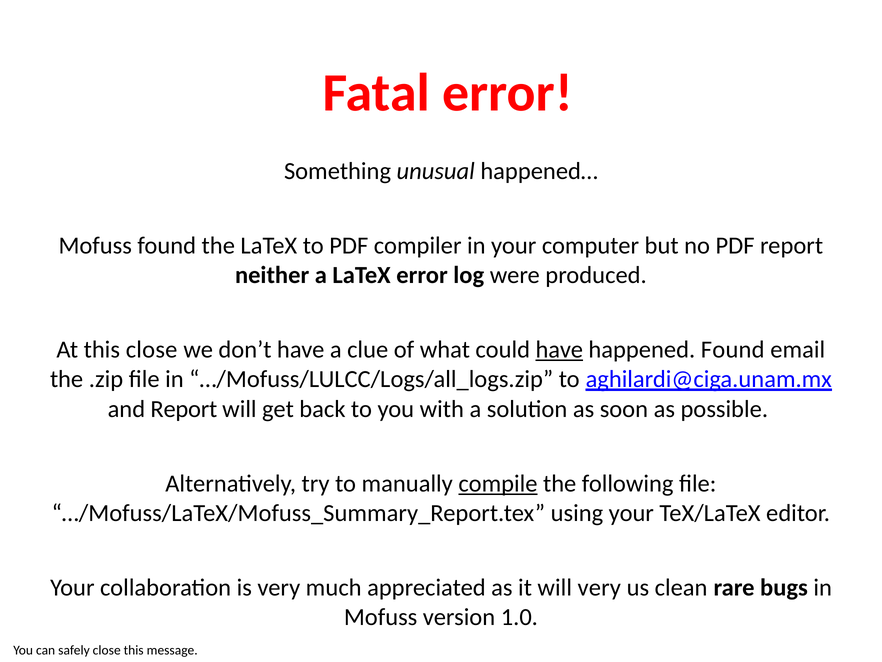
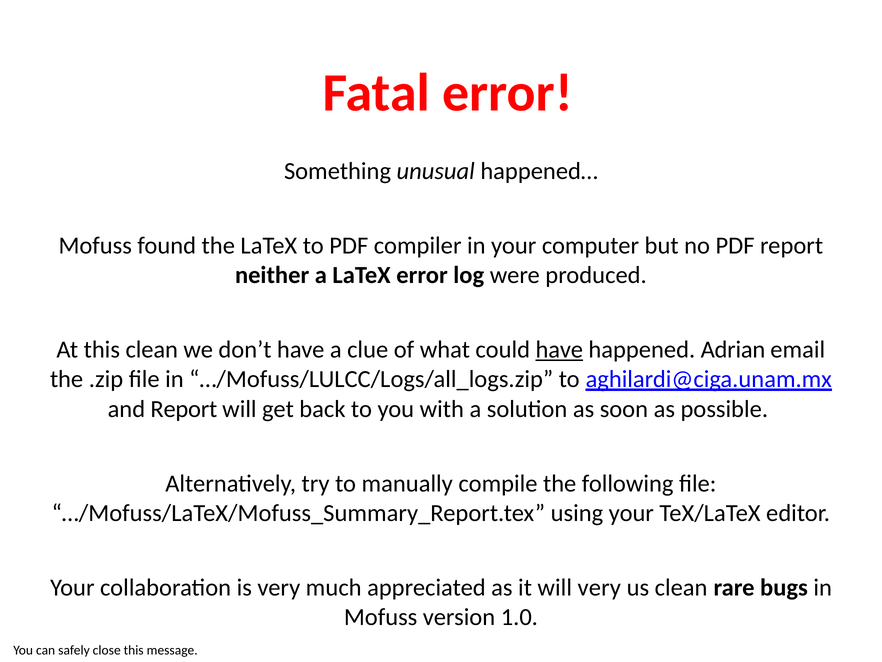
this close: close -> clean
happened Found: Found -> Adrian
compile underline: present -> none
